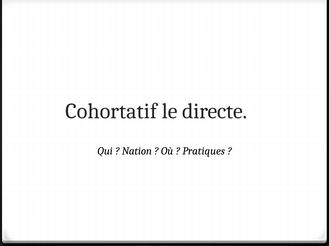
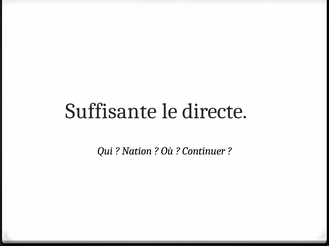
Cohortatif: Cohortatif -> Suffisante
Pratiques: Pratiques -> Continuer
